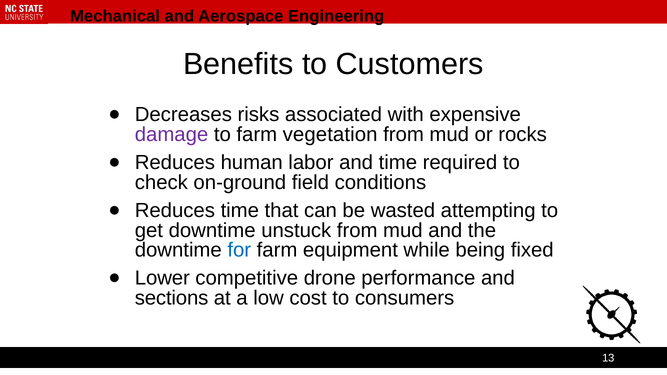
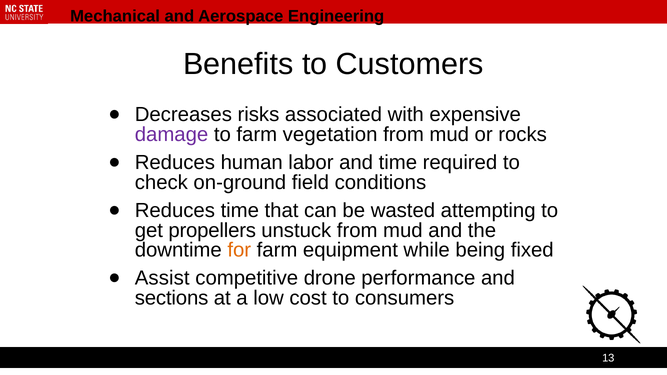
get downtime: downtime -> propellers
for colour: blue -> orange
Lower: Lower -> Assist
